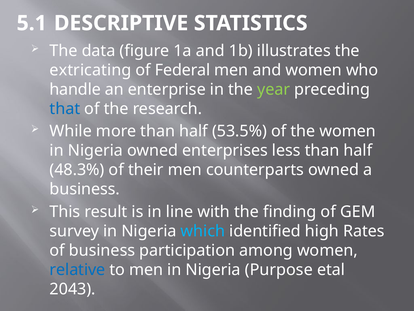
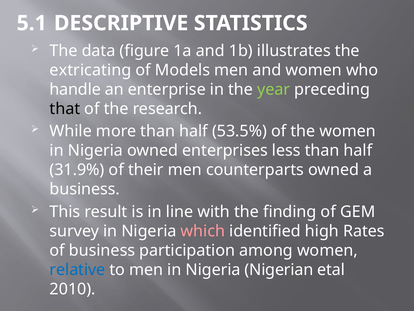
Federal: Federal -> Models
that colour: blue -> black
48.3%: 48.3% -> 31.9%
which colour: light blue -> pink
Purpose: Purpose -> Nigerian
2043: 2043 -> 2010
